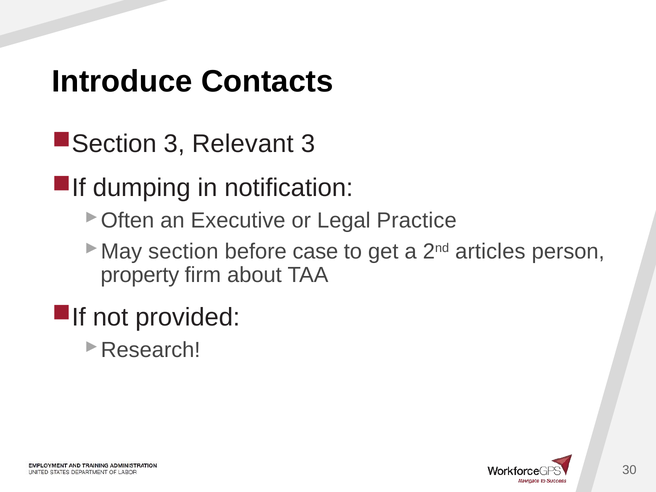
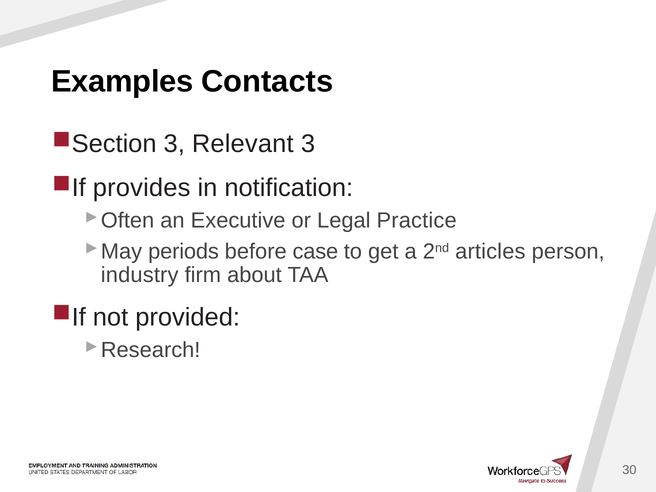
Introduce: Introduce -> Examples
dumping: dumping -> provides
section: section -> periods
property: property -> industry
